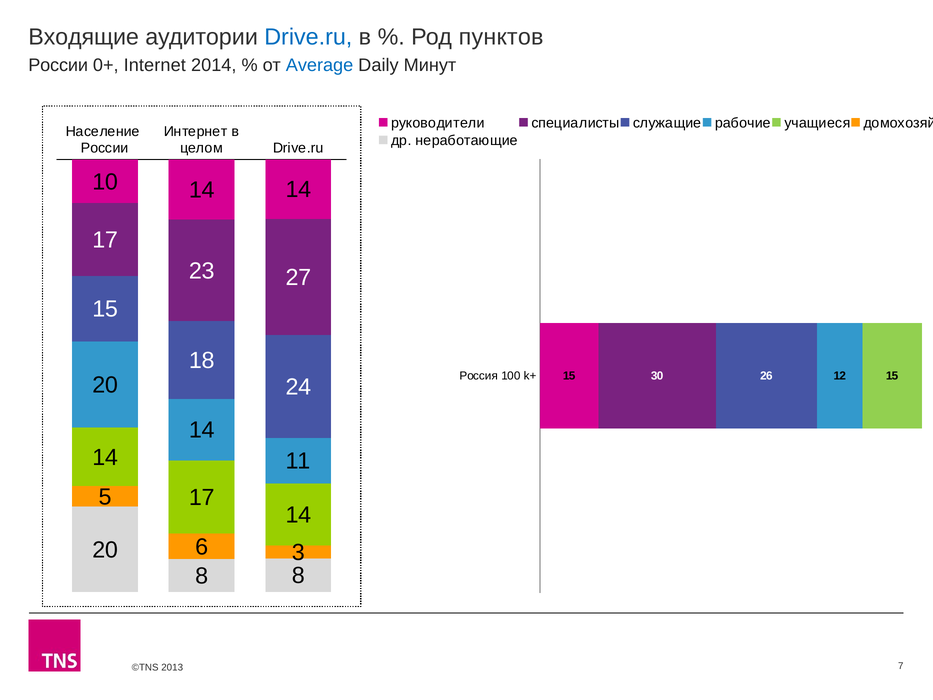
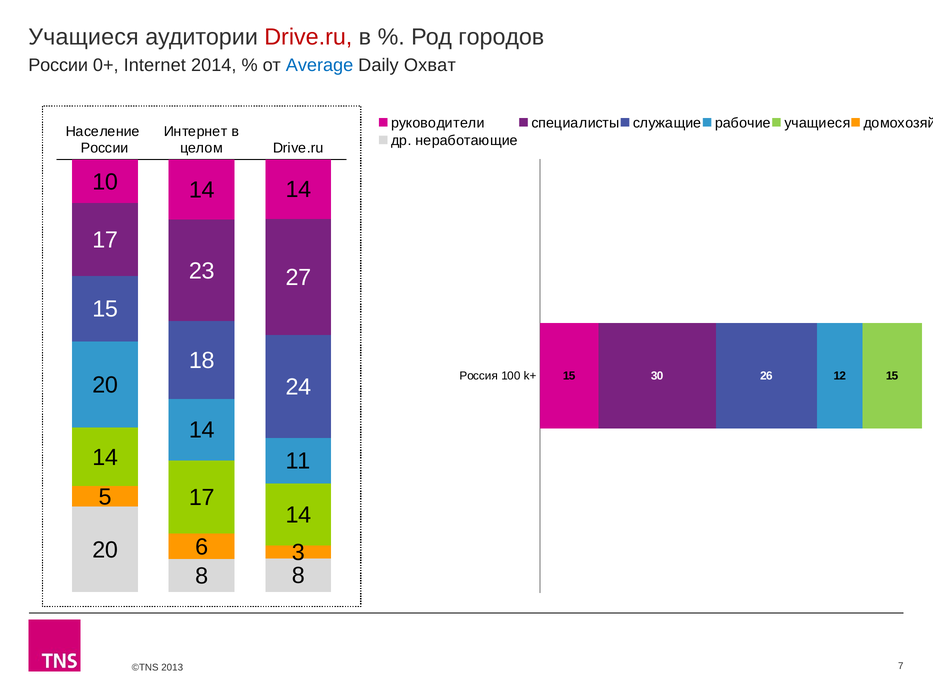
Входящие at (84, 37): Входящие -> Учащиеся
Drive.ru at (308, 37) colour: blue -> red
пунктов: пунктов -> городов
Минут: Минут -> Охват
